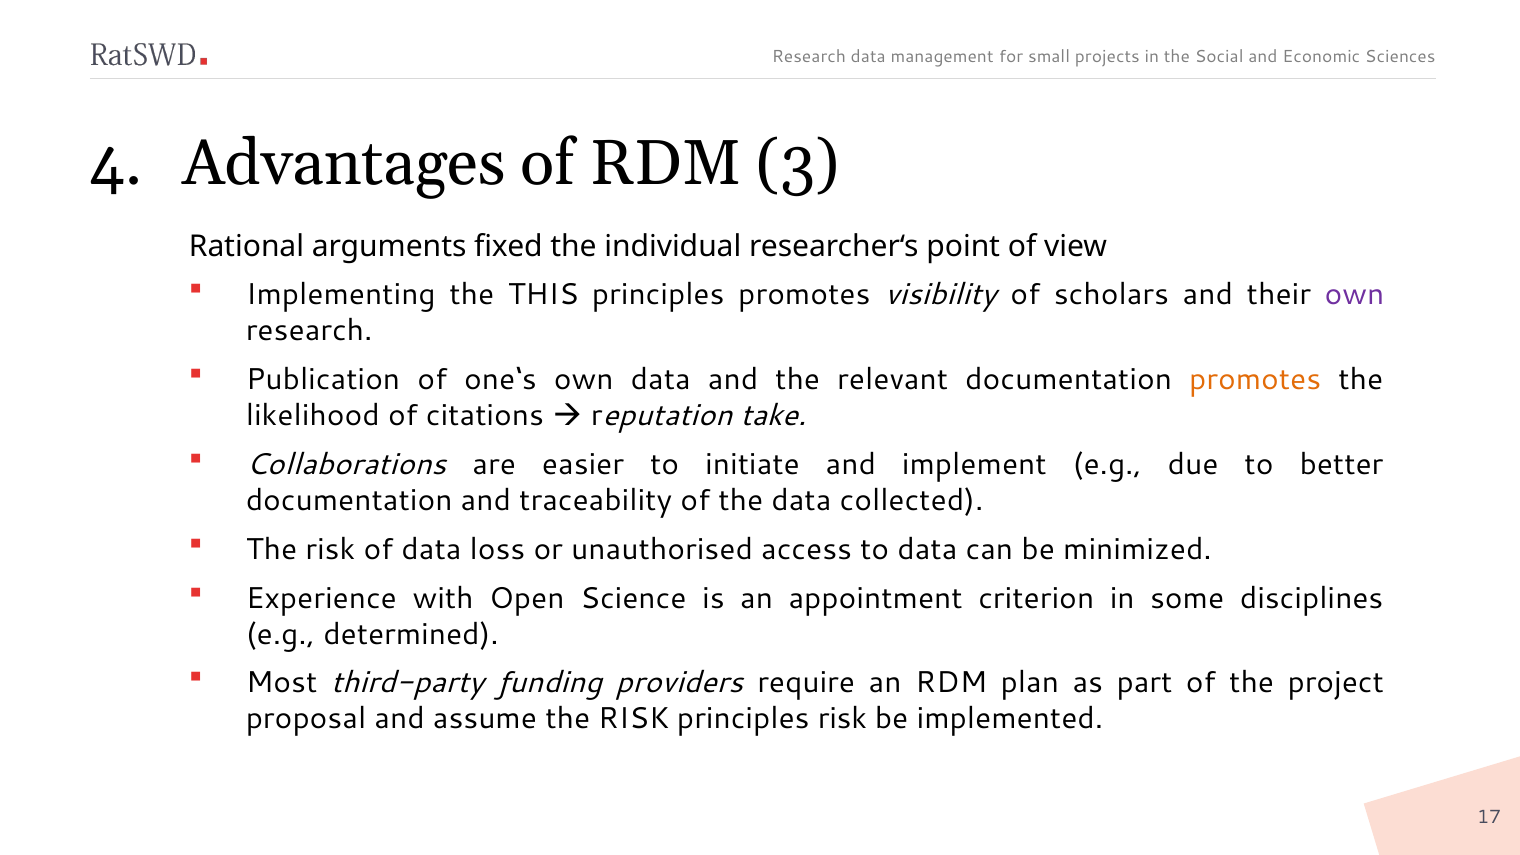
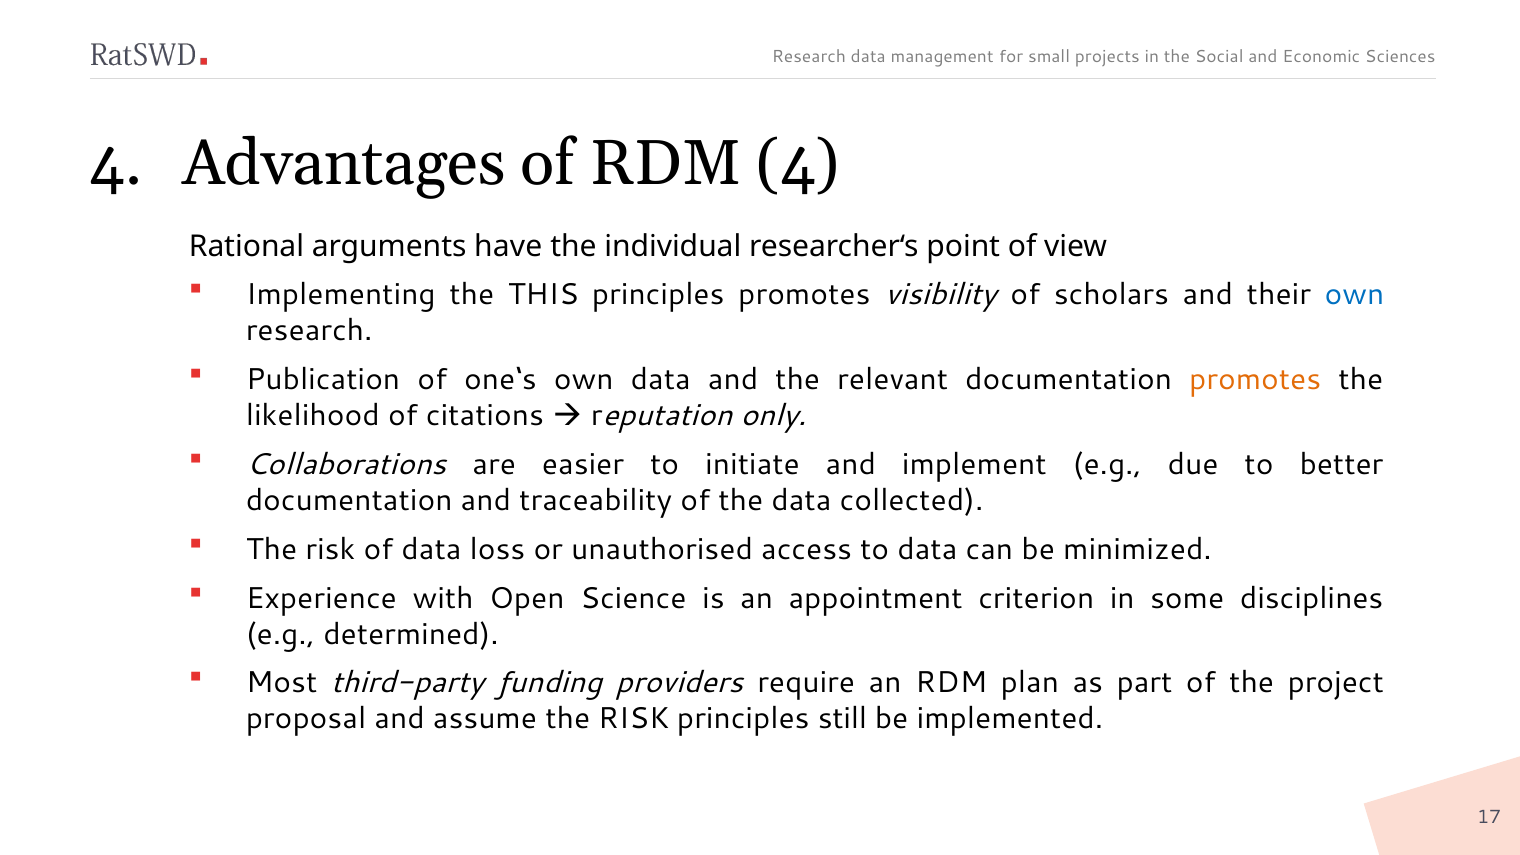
RDM 3: 3 -> 4
fixed: fixed -> have
own at (1354, 295) colour: purple -> blue
take: take -> only
principles risk: risk -> still
